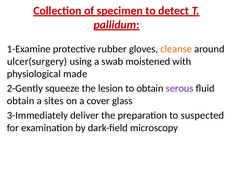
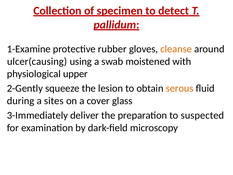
ulcer(surgery: ulcer(surgery -> ulcer(causing
made: made -> upper
serous colour: purple -> orange
obtain at (21, 101): obtain -> during
